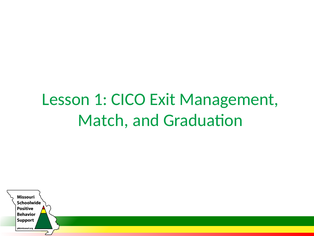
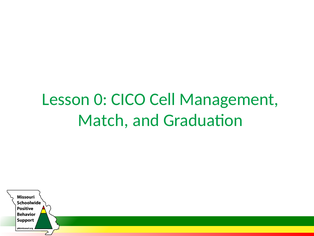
1: 1 -> 0
Exit: Exit -> Cell
